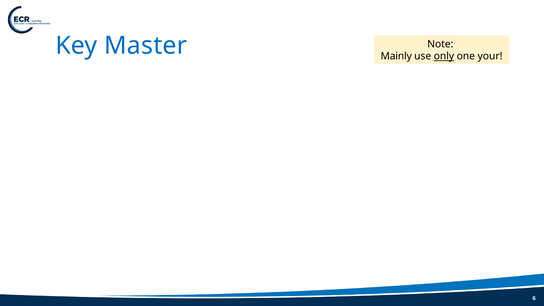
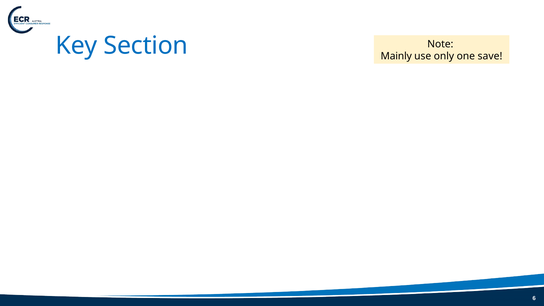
Master: Master -> Section
only underline: present -> none
your: your -> save
